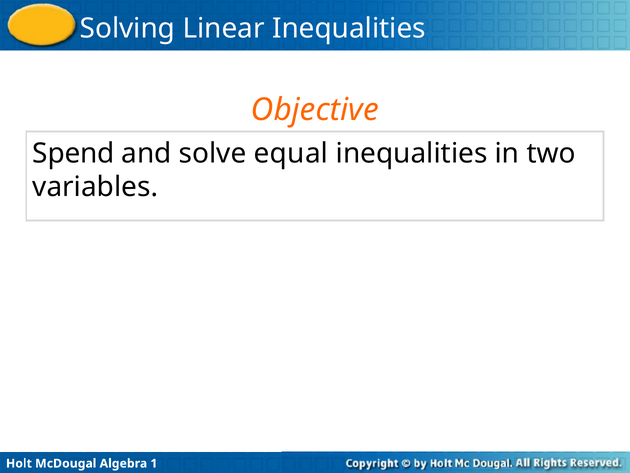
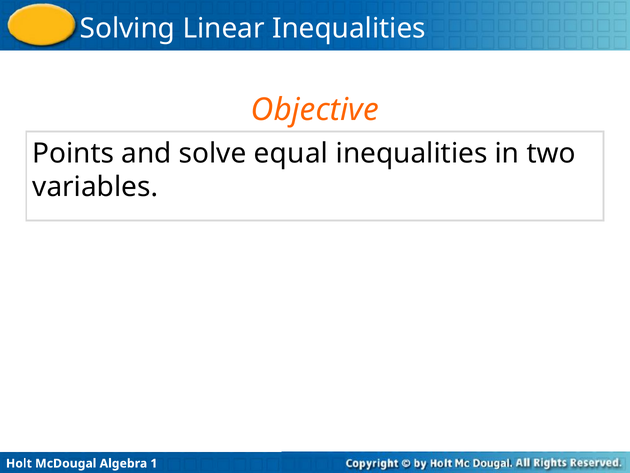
Spend: Spend -> Points
